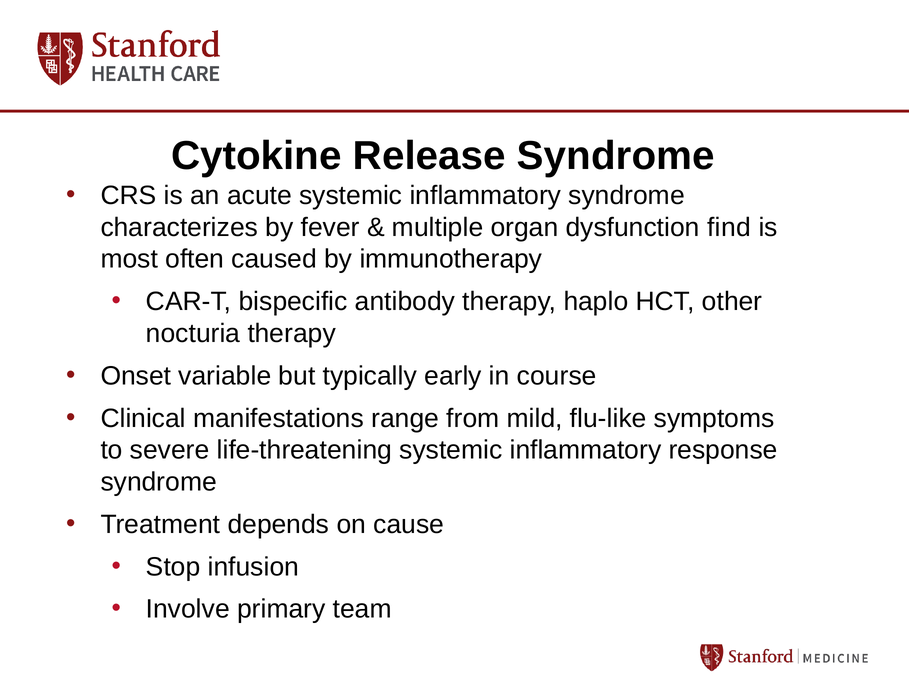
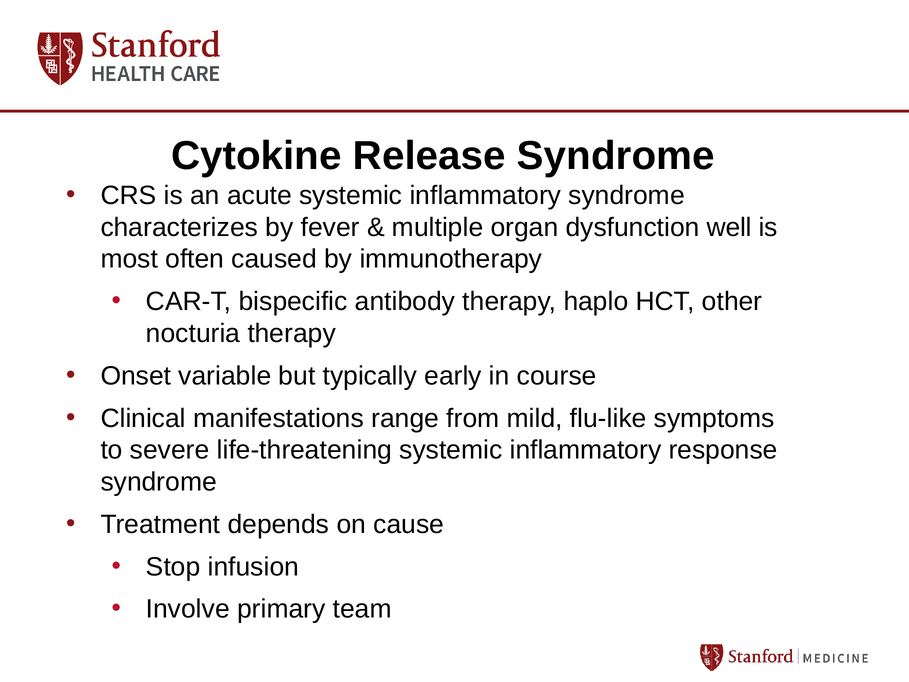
find: find -> well
